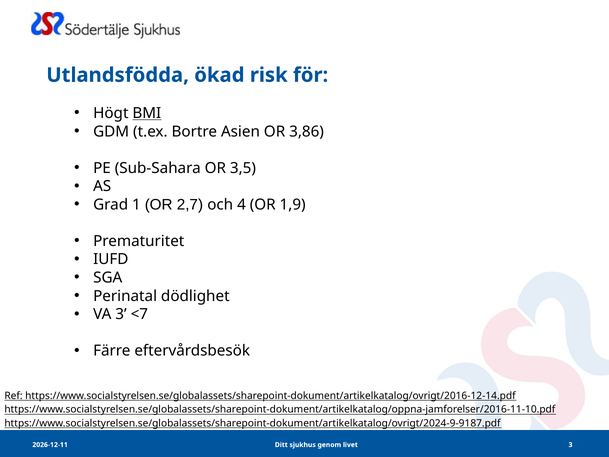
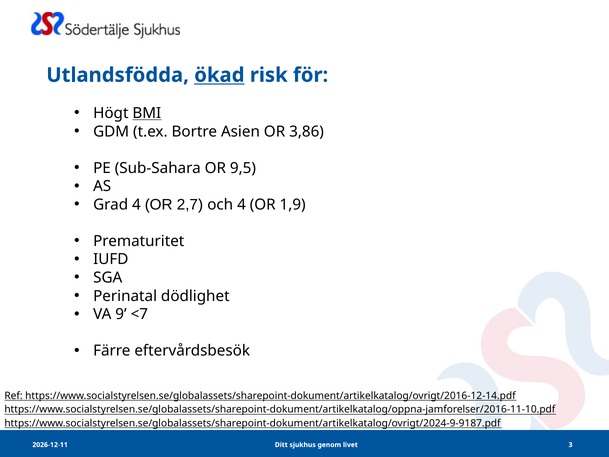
ökad underline: none -> present
3,5: 3,5 -> 9,5
Grad 1: 1 -> 4
VA 3: 3 -> 9
